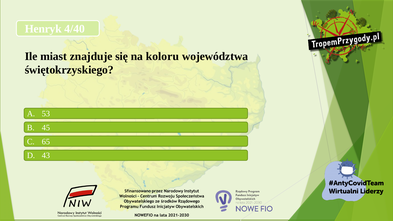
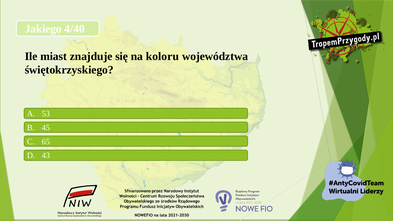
Henryk: Henryk -> Jakiego
